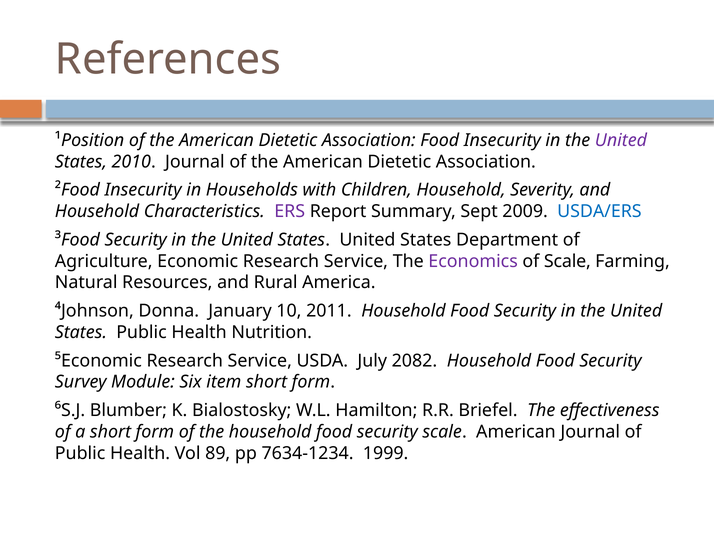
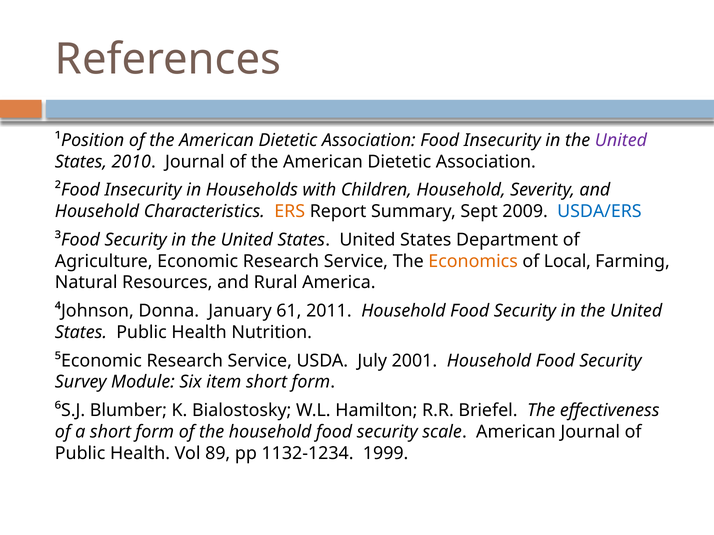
ERS colour: purple -> orange
Economics colour: purple -> orange
of Scale: Scale -> Local
10: 10 -> 61
2082: 2082 -> 2001
7634-1234: 7634-1234 -> 1132-1234
